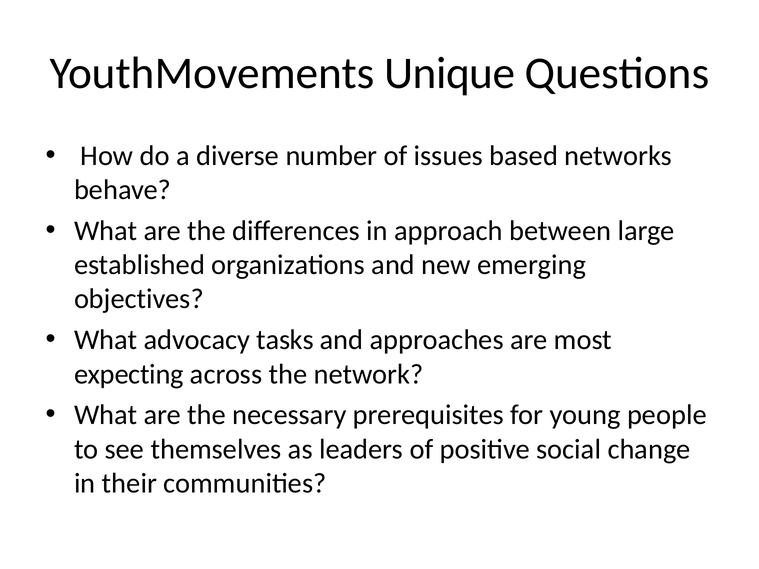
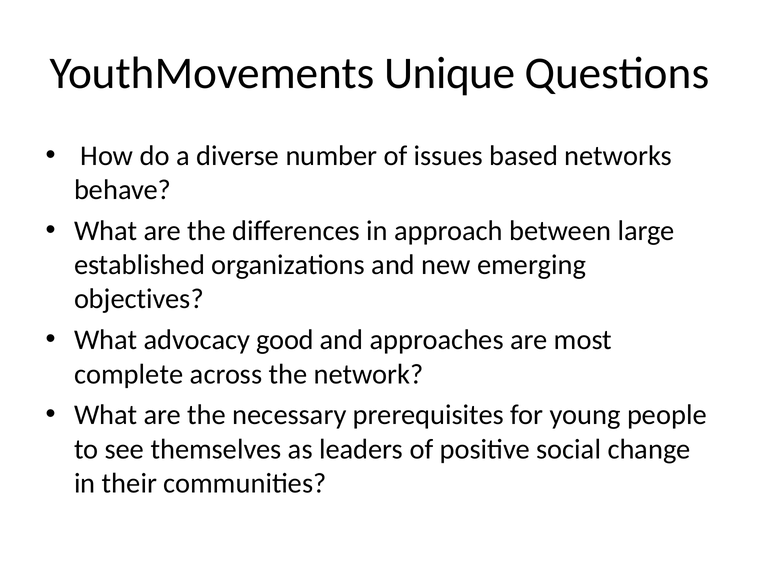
tasks: tasks -> good
expecting: expecting -> complete
